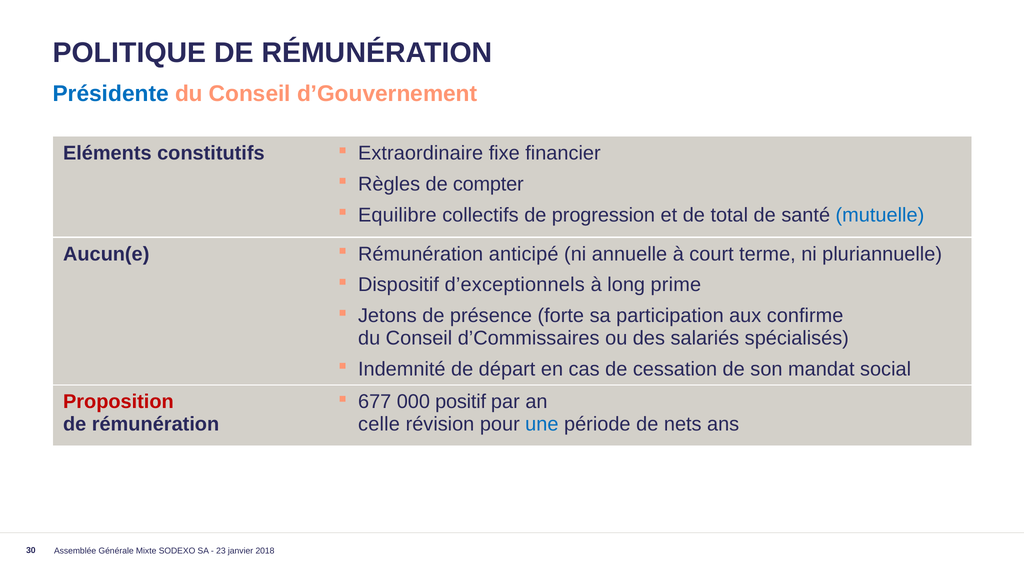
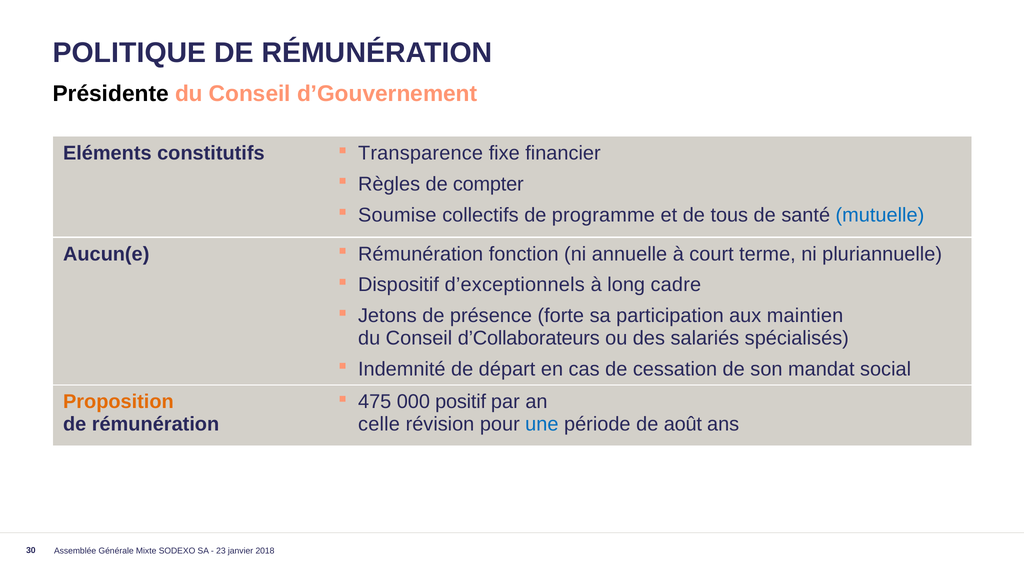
Présidente colour: blue -> black
Extraordinaire: Extraordinaire -> Transparence
Equilibre: Equilibre -> Soumise
progression: progression -> programme
total: total -> tous
anticipé: anticipé -> fonction
prime: prime -> cadre
confirme: confirme -> maintien
d’Commissaires: d’Commissaires -> d’Collaborateurs
677: 677 -> 475
Proposition colour: red -> orange
nets: nets -> août
